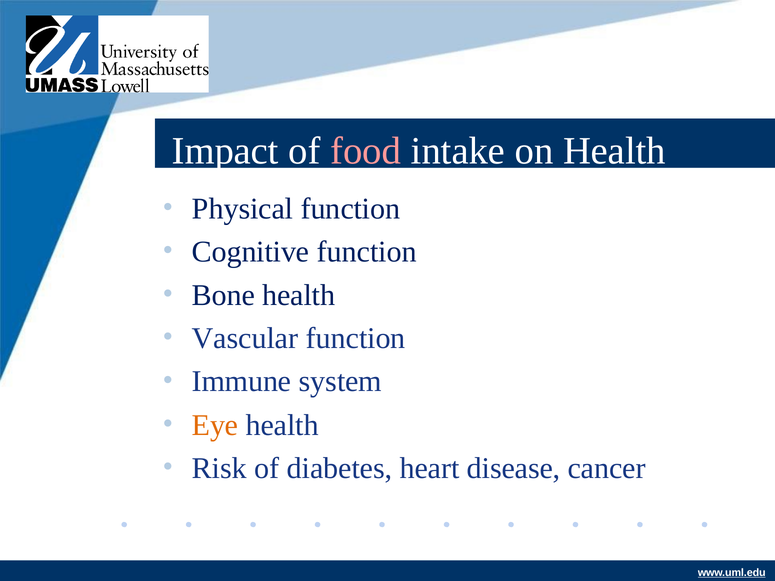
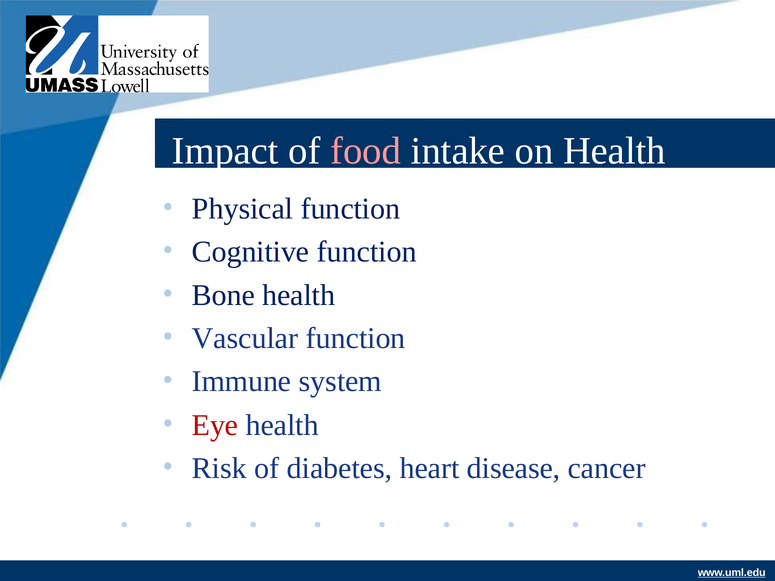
Eye colour: orange -> red
